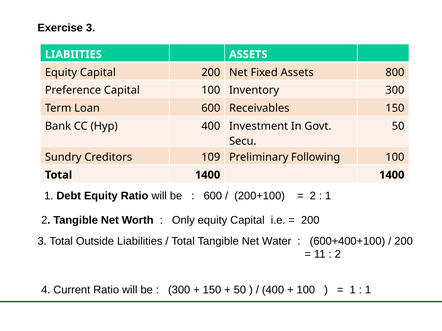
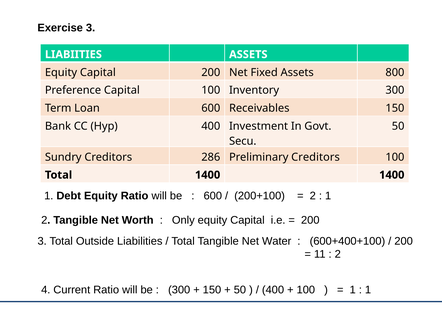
109: 109 -> 286
Preliminary Following: Following -> Creditors
